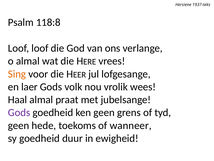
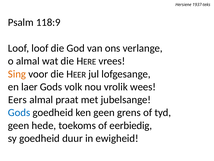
118:8: 118:8 -> 118:9
Haal: Haal -> Eers
Gods at (19, 112) colour: purple -> blue
wanneer: wanneer -> eerbiedig
